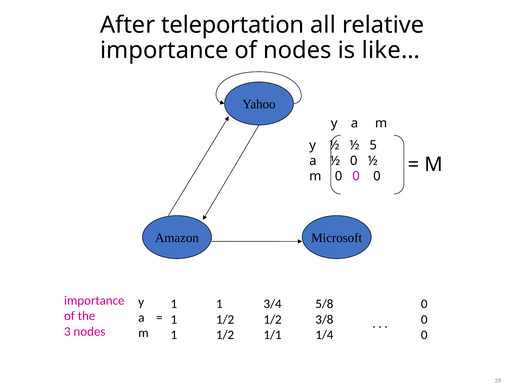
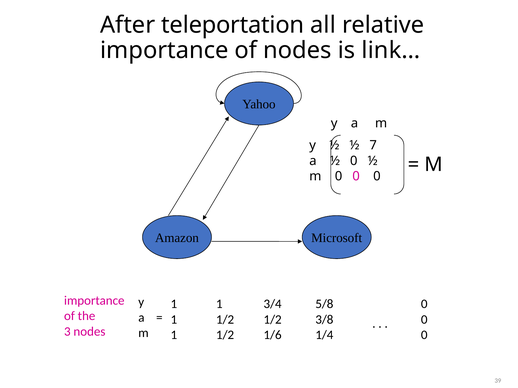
like…: like… -> link…
5: 5 -> 7
1/1: 1/1 -> 1/6
